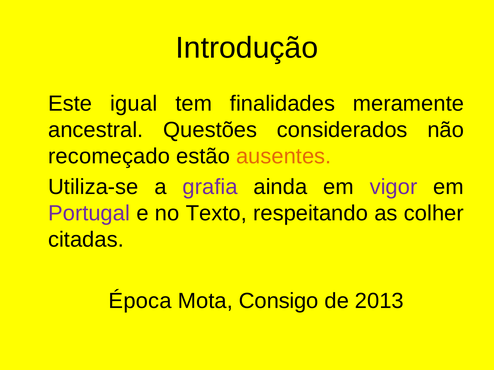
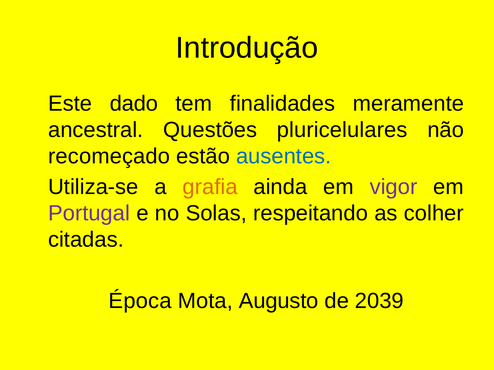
igual: igual -> dado
considerados: considerados -> pluricelulares
ausentes colour: orange -> blue
grafia colour: purple -> orange
Texto: Texto -> Solas
Consigo: Consigo -> Augusto
2013: 2013 -> 2039
